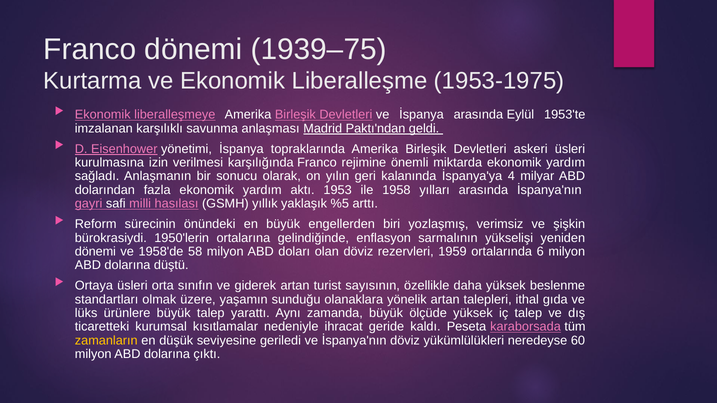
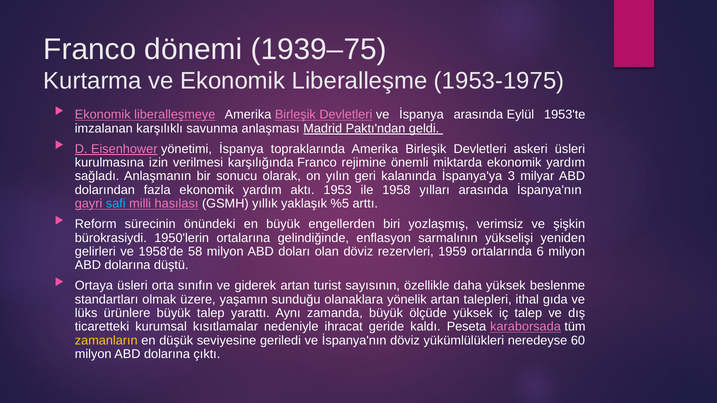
4: 4 -> 3
safi colour: white -> light blue
dönemi at (95, 252): dönemi -> gelirleri
